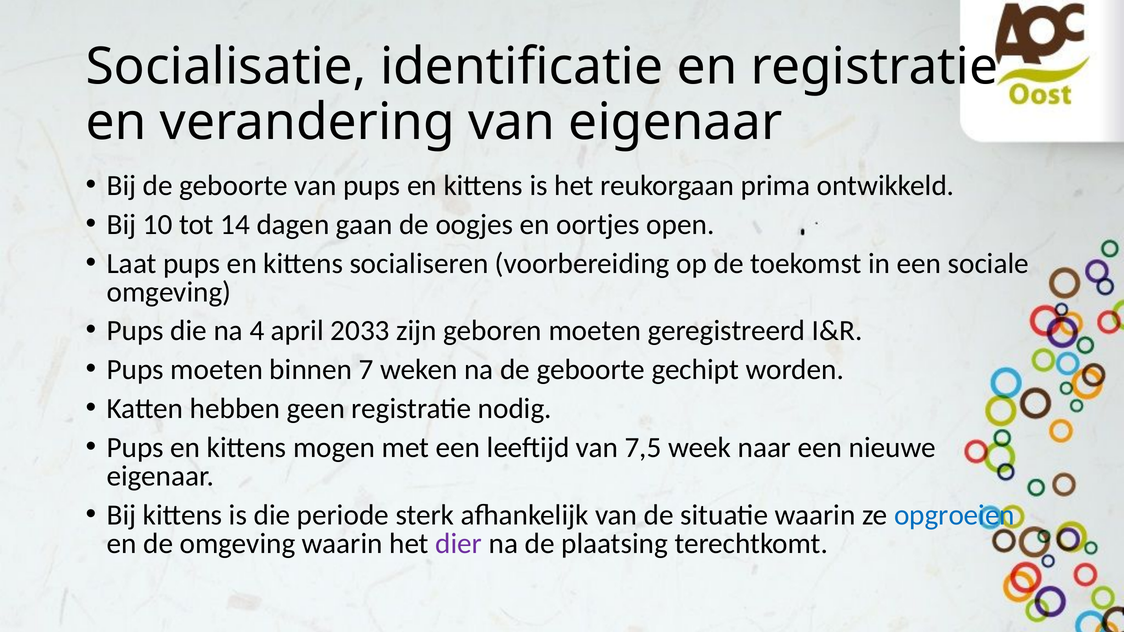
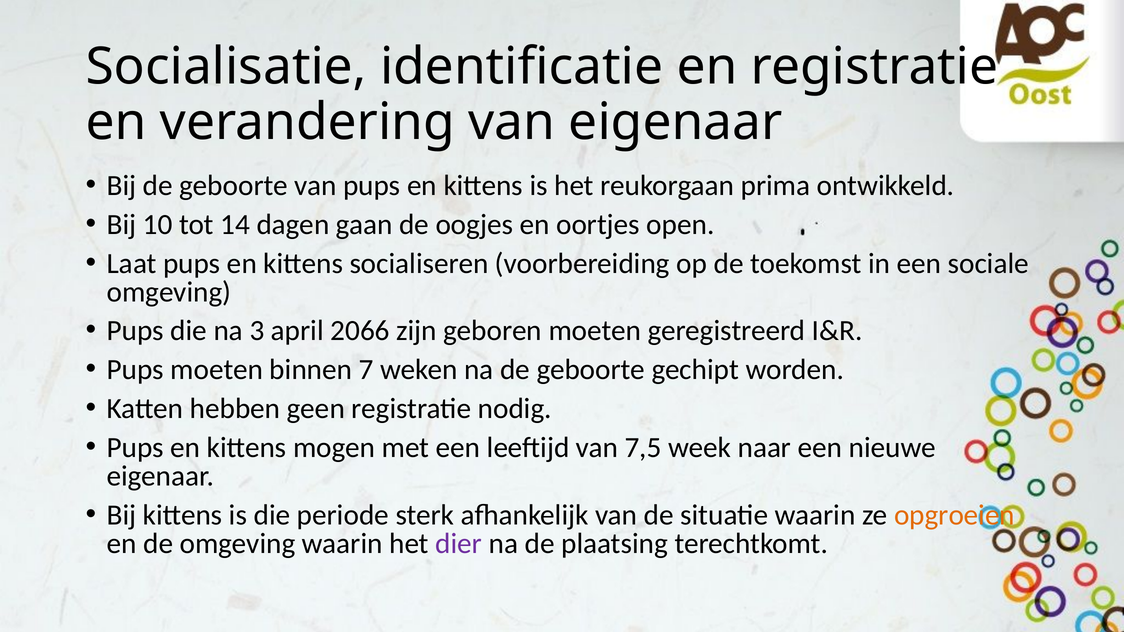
4: 4 -> 3
2033: 2033 -> 2066
opgroeien colour: blue -> orange
